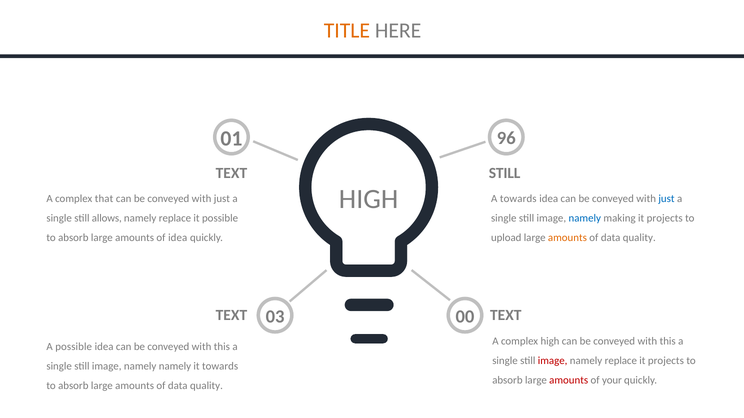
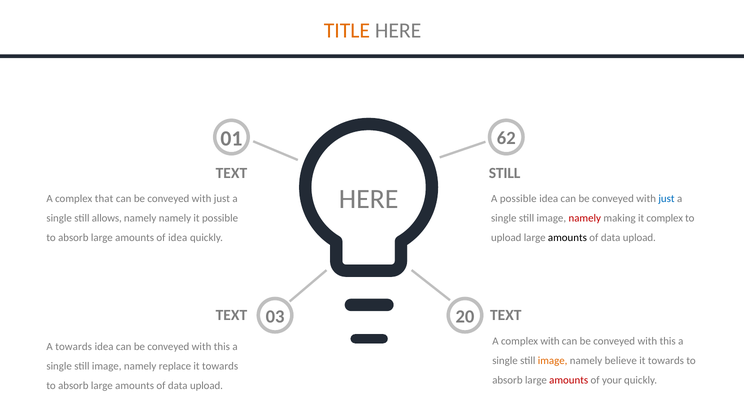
96: 96 -> 62
HIGH at (369, 200): HIGH -> HERE
A towards: towards -> possible
replace at (175, 219): replace -> namely
namely at (585, 219) colour: blue -> red
making it projects: projects -> complex
amounts at (567, 238) colour: orange -> black
quality at (639, 238): quality -> upload
00: 00 -> 20
complex high: high -> with
A possible: possible -> towards
image at (553, 361) colour: red -> orange
replace at (621, 361): replace -> believe
projects at (666, 361): projects -> towards
namely namely: namely -> replace
quality at (206, 386): quality -> upload
